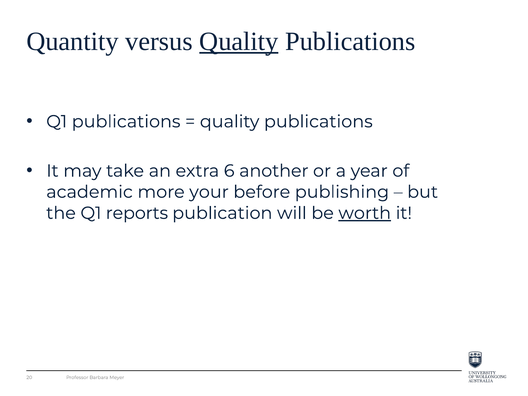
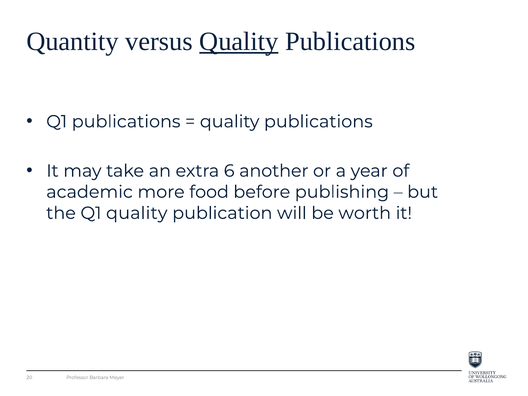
your: your -> food
Q1 reports: reports -> quality
worth underline: present -> none
